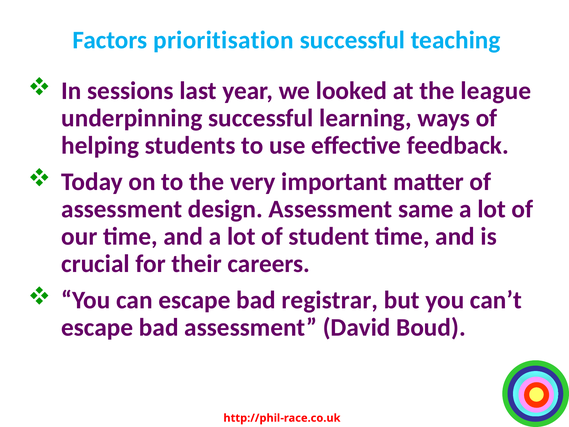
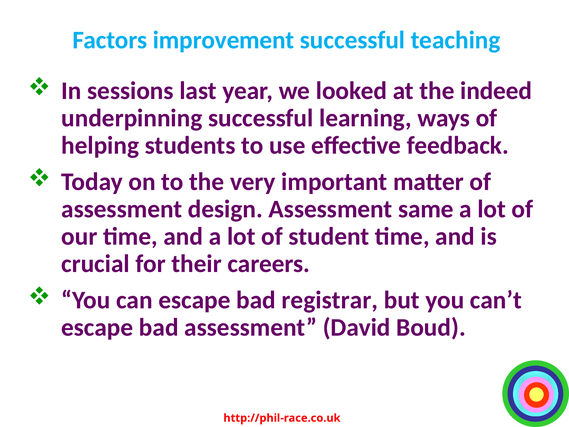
prioritisation: prioritisation -> improvement
league: league -> indeed
